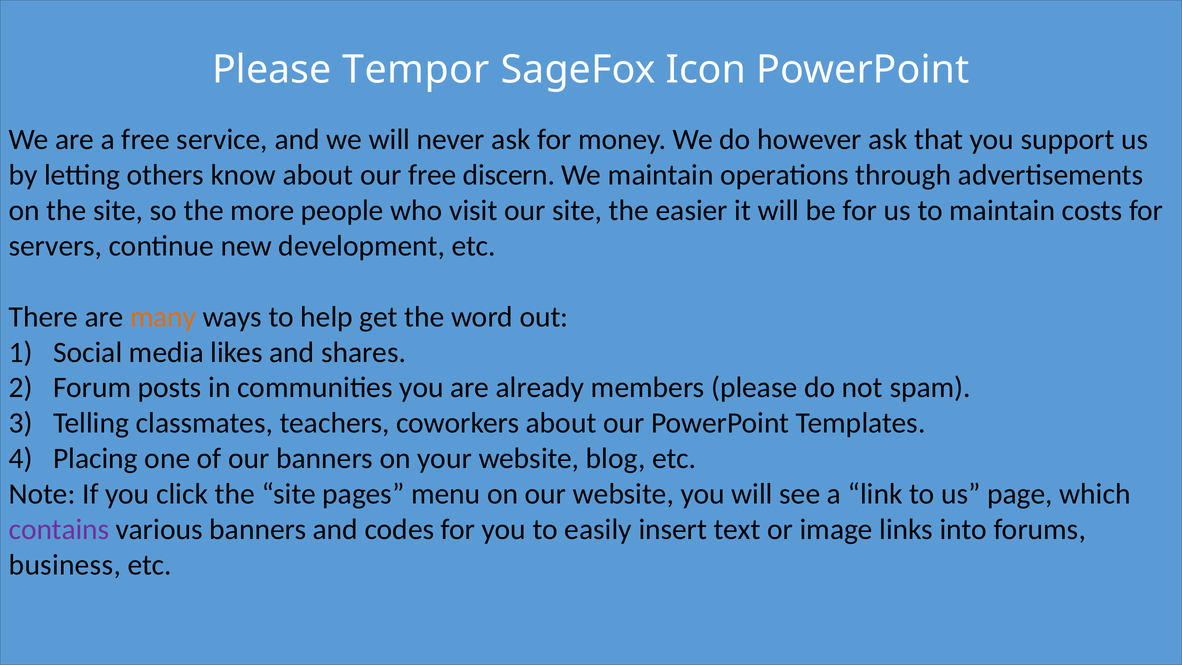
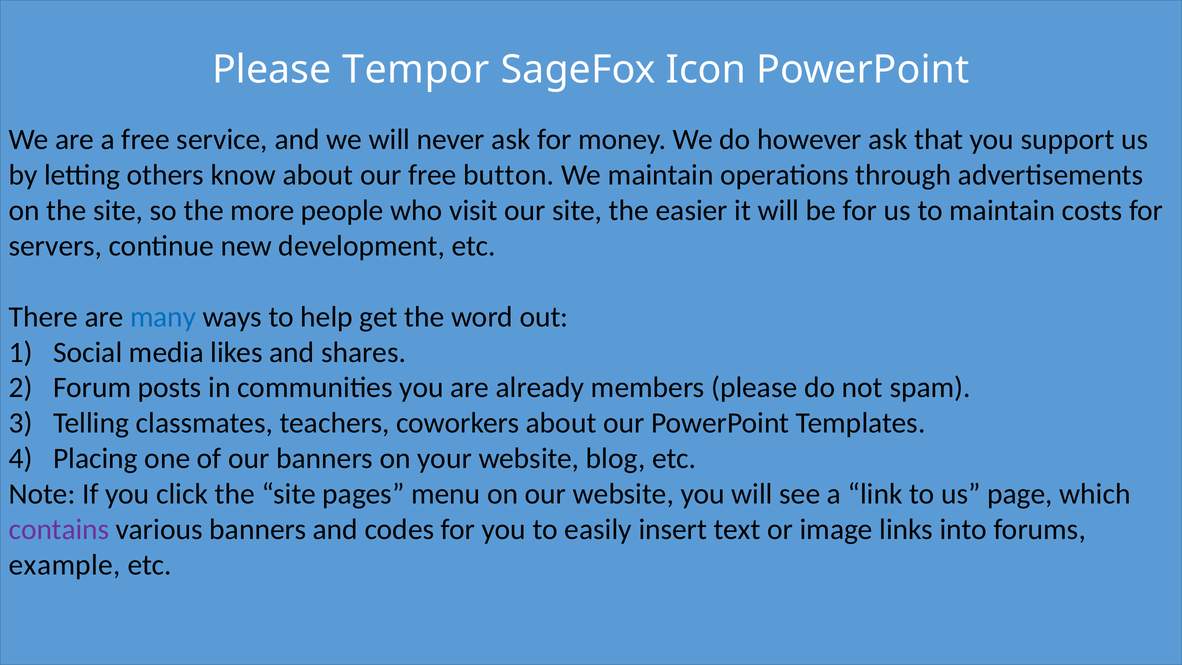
discern: discern -> button
many colour: orange -> blue
business: business -> example
